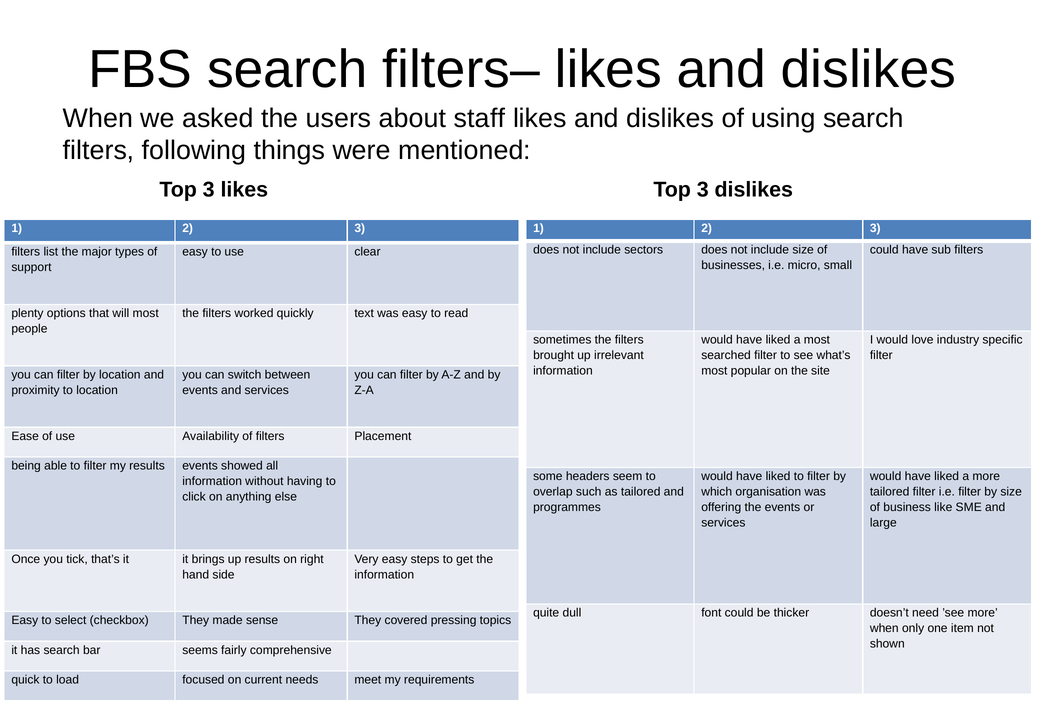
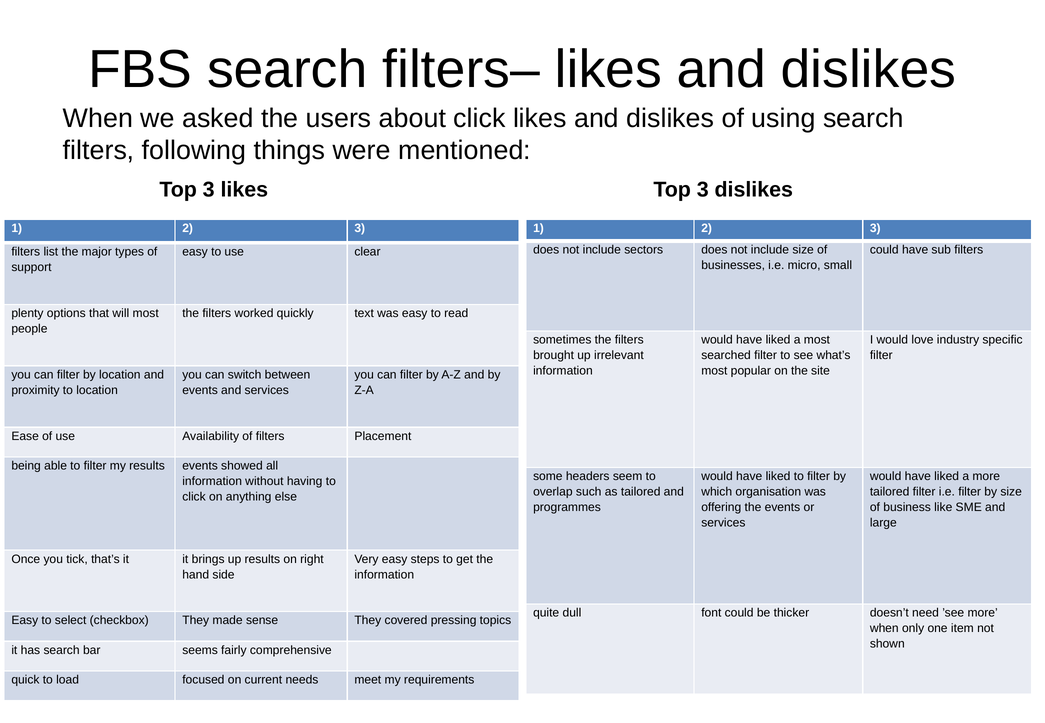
about staff: staff -> click
